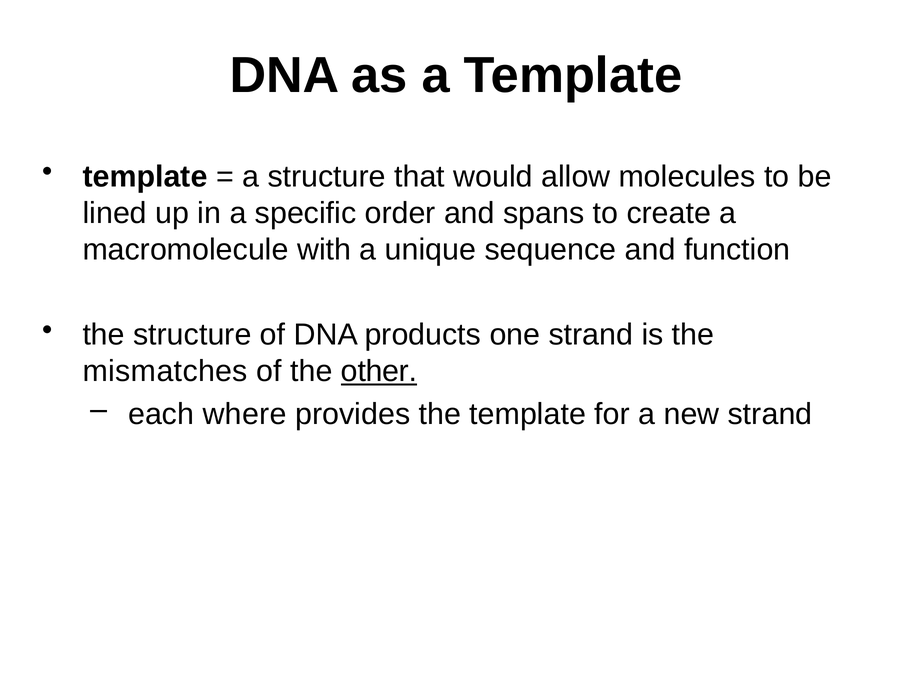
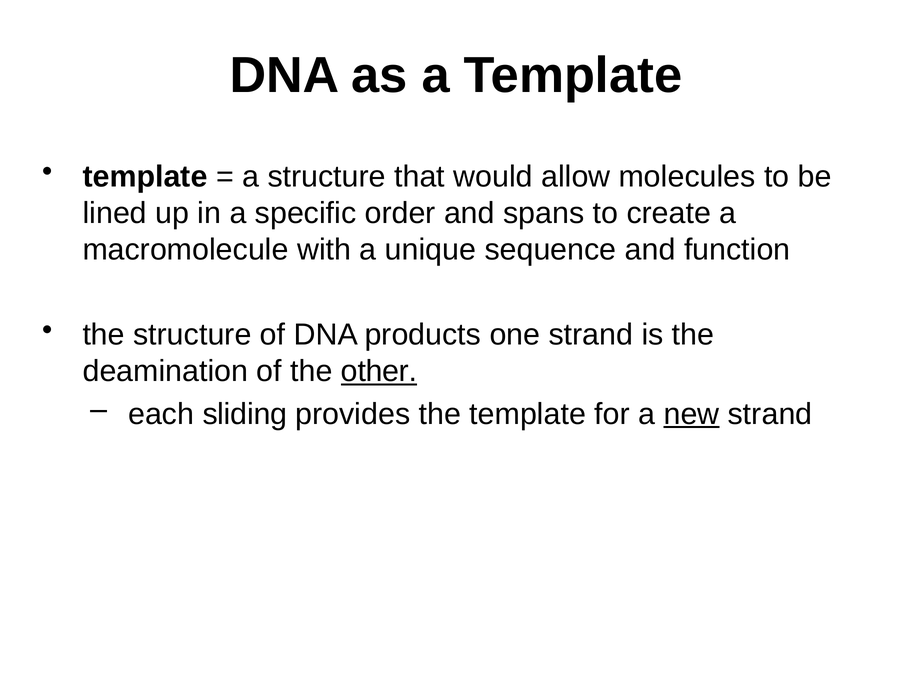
mismatches: mismatches -> deamination
where: where -> sliding
new underline: none -> present
